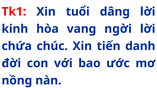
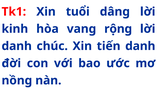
ngời: ngời -> rộng
chứa at (17, 46): chứa -> danh
